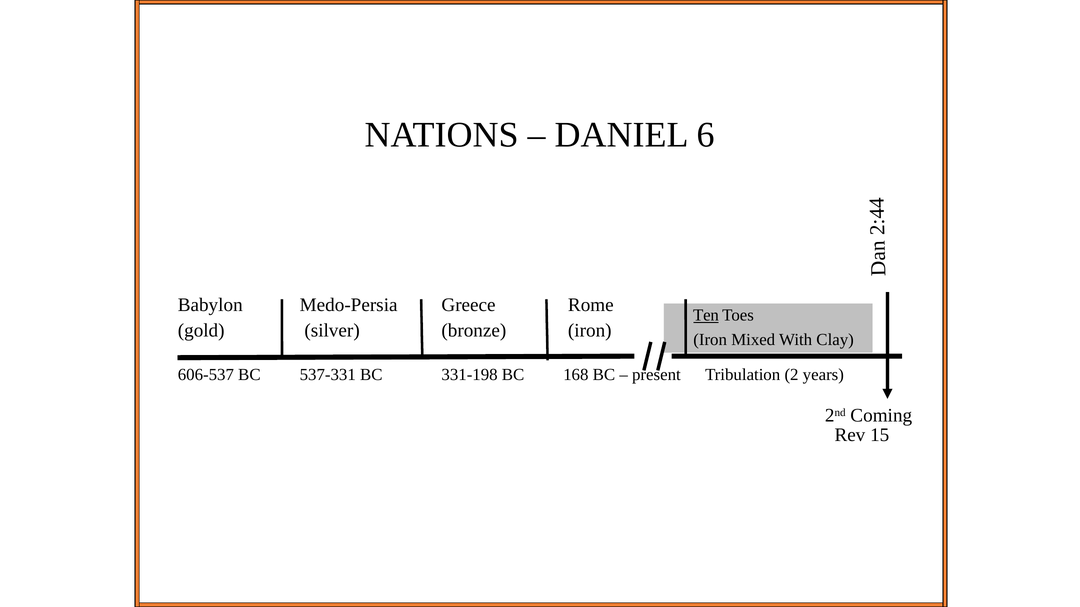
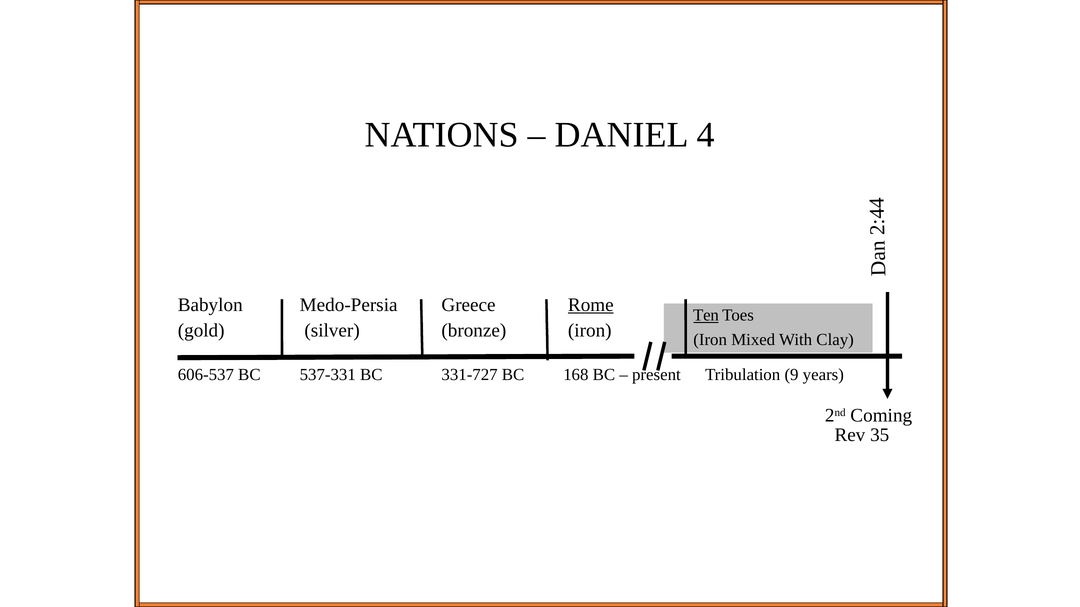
DANIEL 6: 6 -> 4
Rome underline: none -> present
331-198: 331-198 -> 331-727
Tribulation 2: 2 -> 9
15: 15 -> 35
